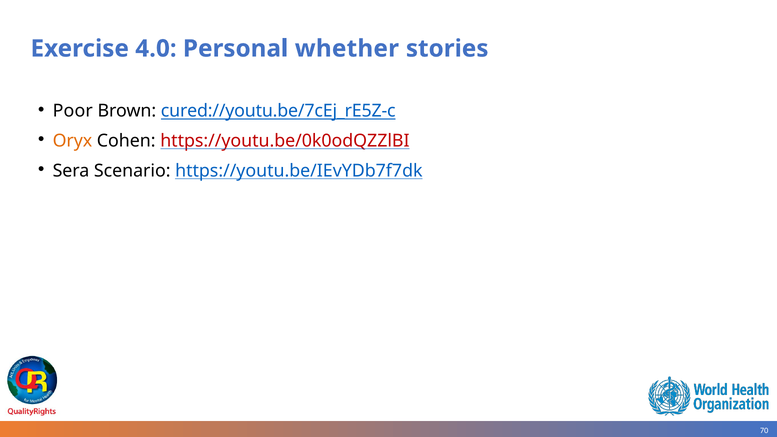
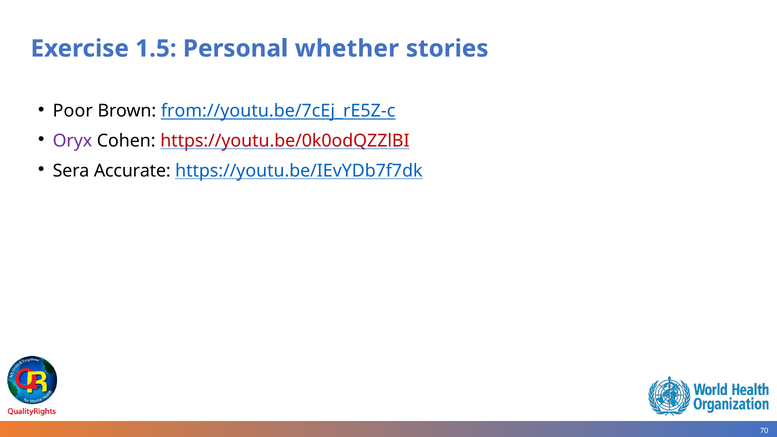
4.0: 4.0 -> 1.5
cured://youtu.be/7cEj_rE5Z-c: cured://youtu.be/7cEj_rE5Z-c -> from://youtu.be/7cEj_rE5Z-c
Oryx colour: orange -> purple
Scenario: Scenario -> Accurate
